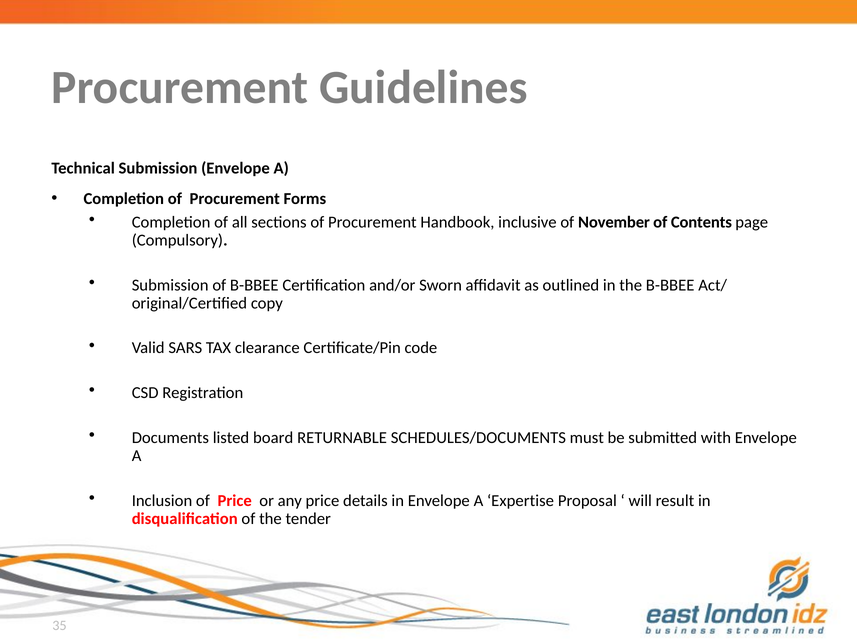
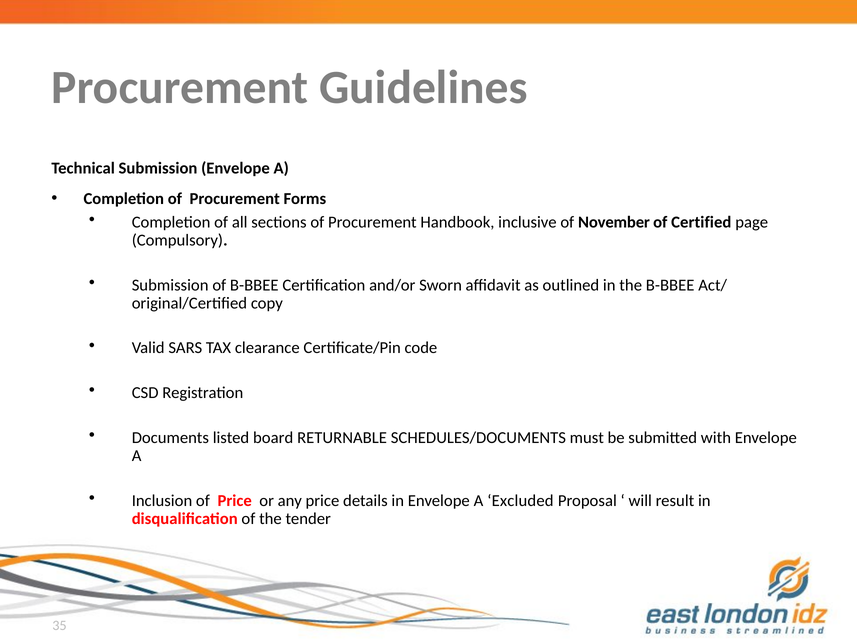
Contents: Contents -> Certified
Expertise: Expertise -> Excluded
